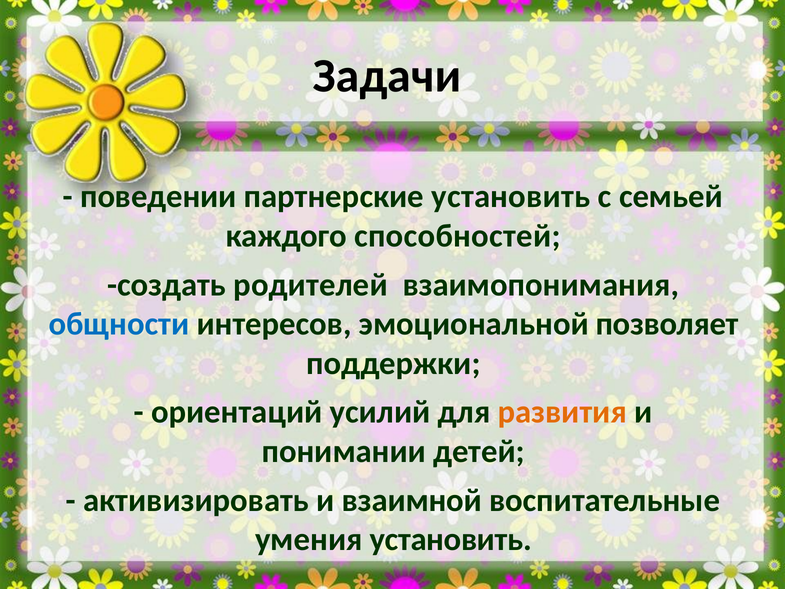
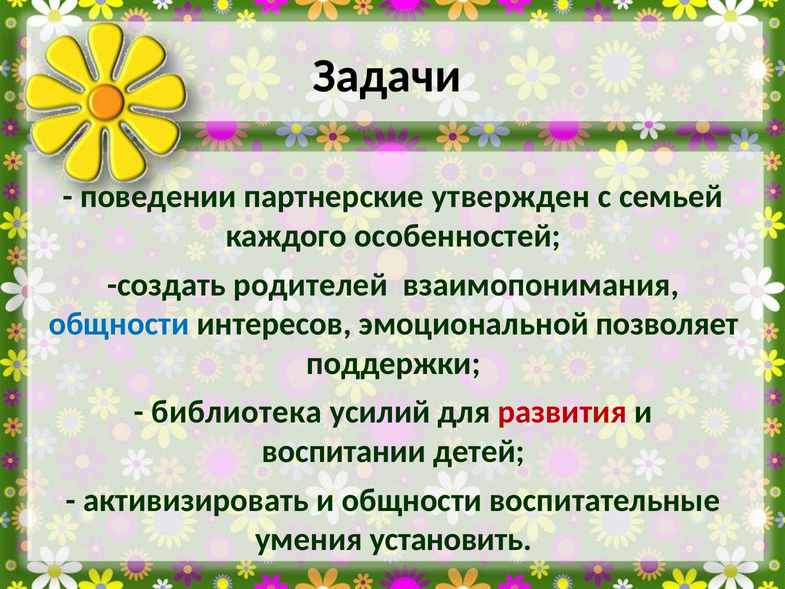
партнерские установить: установить -> утвержден
способностей: способностей -> особенностей
ориентаций: ориентаций -> библиотека
развития colour: orange -> red
понимании: понимании -> воспитании
и взаимной: взаимной -> общности
